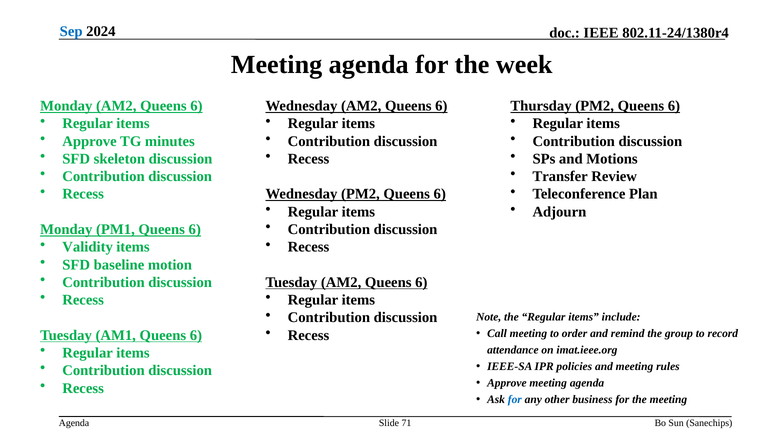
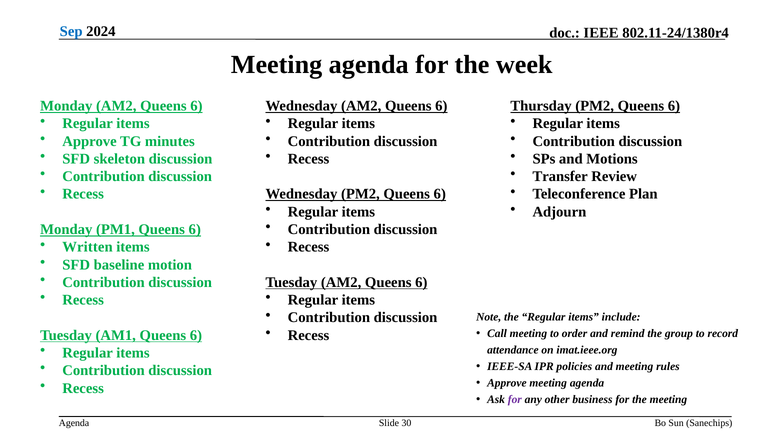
Validity: Validity -> Written
for at (515, 399) colour: blue -> purple
71: 71 -> 30
